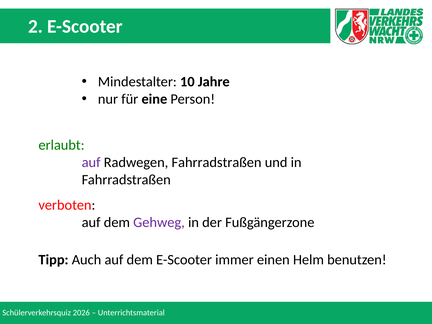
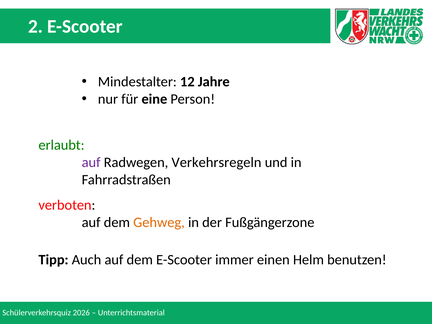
10: 10 -> 12
Radwegen Fahrradstraßen: Fahrradstraßen -> Verkehrsregeln
Gehweg colour: purple -> orange
